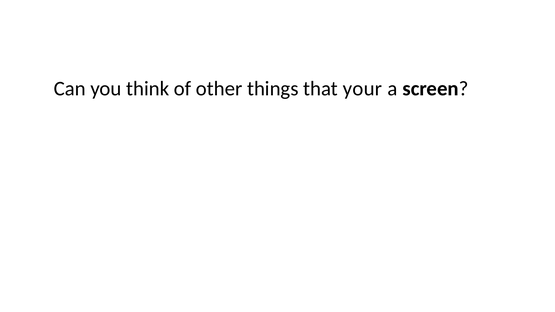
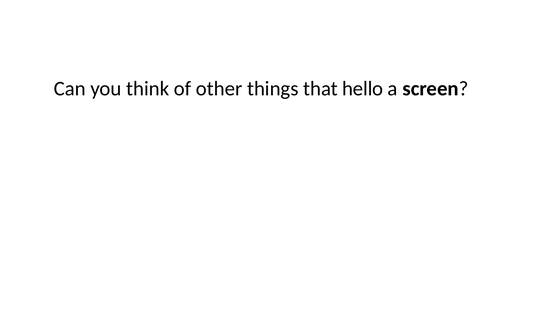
your: your -> hello
